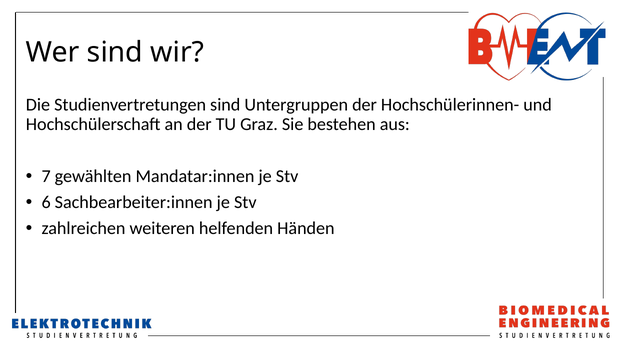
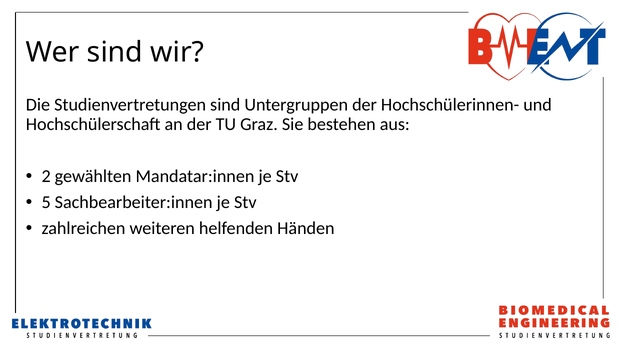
7: 7 -> 2
6: 6 -> 5
